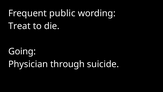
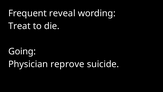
public: public -> reveal
through: through -> reprove
